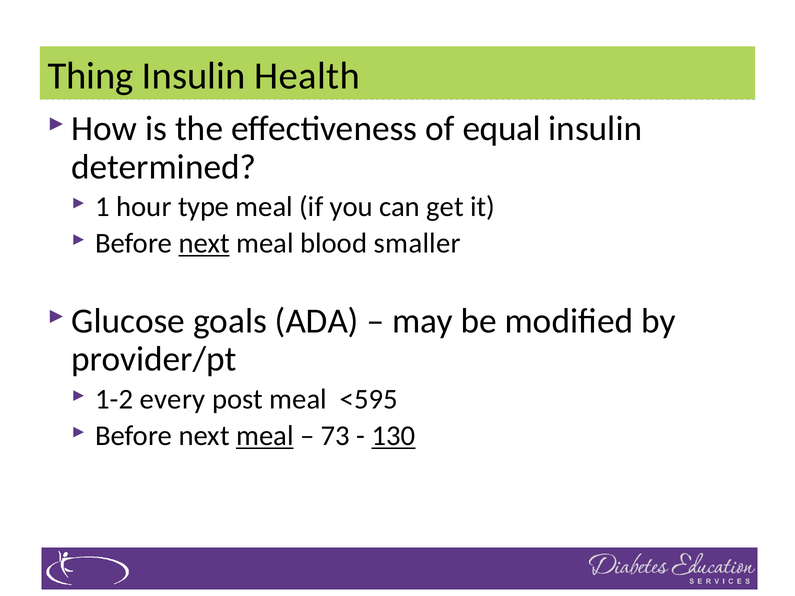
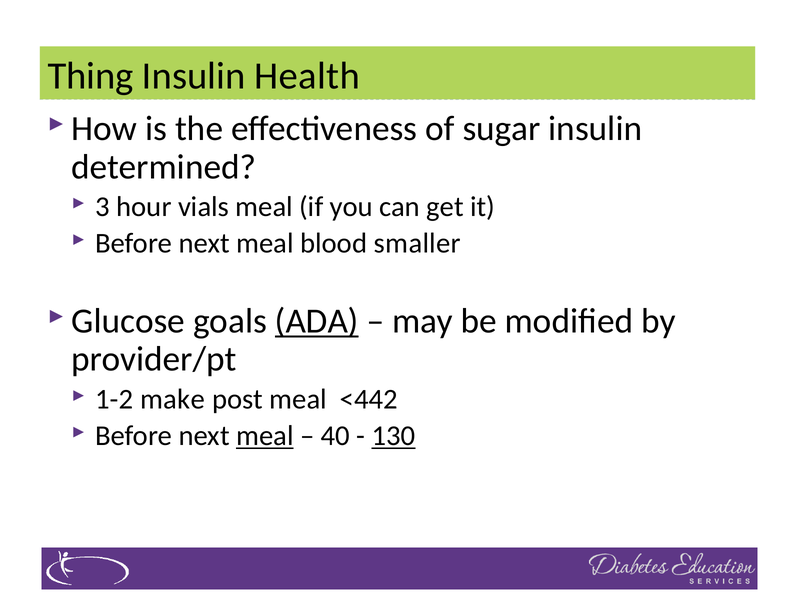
equal: equal -> sugar
1: 1 -> 3
type: type -> vials
next at (204, 244) underline: present -> none
ADA underline: none -> present
every: every -> make
<595: <595 -> <442
73: 73 -> 40
